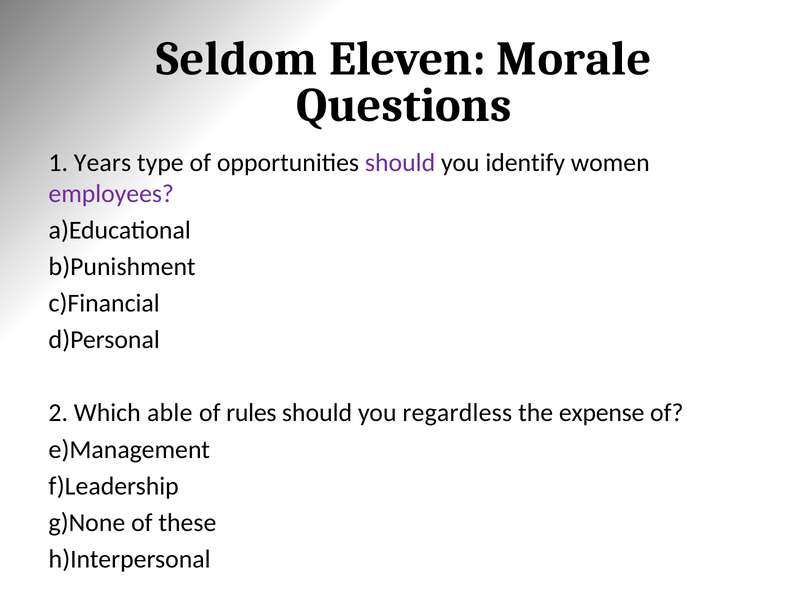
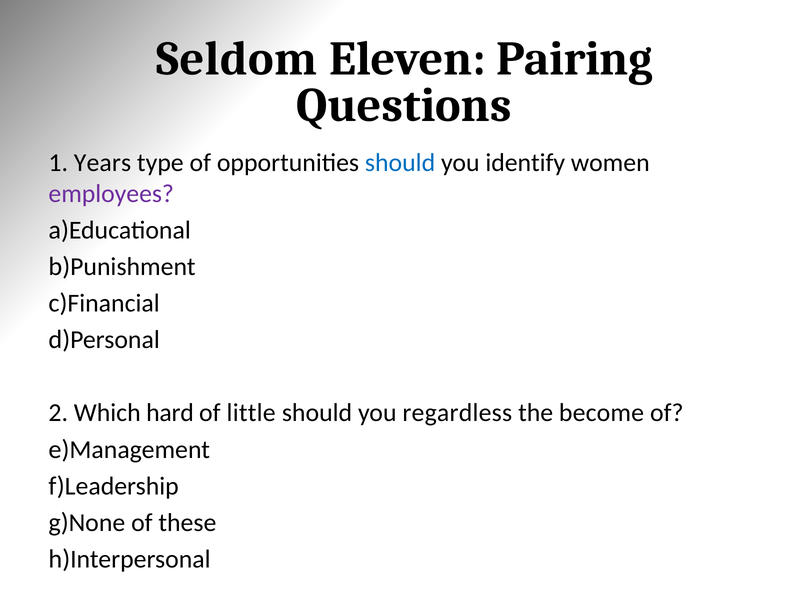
Morale: Morale -> Pairing
should at (400, 163) colour: purple -> blue
able: able -> hard
rules: rules -> little
expense: expense -> become
